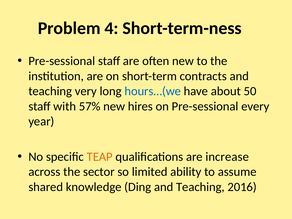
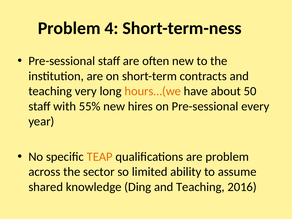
hours…(we colour: blue -> orange
57%: 57% -> 55%
are increase: increase -> problem
